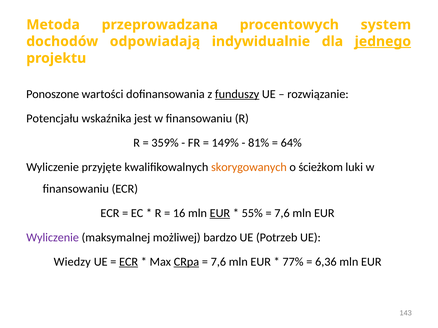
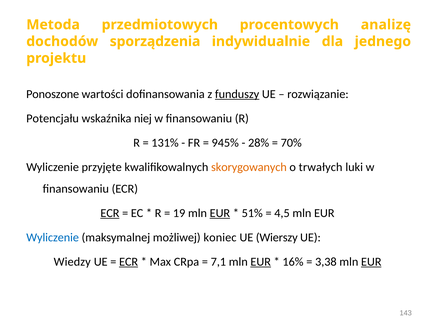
przeprowadzana: przeprowadzana -> przedmiotowych
system: system -> analizę
odpowiadają: odpowiadają -> sporządzenia
jednego underline: present -> none
jest: jest -> niej
359%: 359% -> 131%
149%: 149% -> 945%
81%: 81% -> 28%
64%: 64% -> 70%
ścieżkom: ścieżkom -> trwałych
ECR at (110, 214) underline: none -> present
16: 16 -> 19
55%: 55% -> 51%
7,6 at (282, 214): 7,6 -> 4,5
Wyliczenie at (53, 238) colour: purple -> blue
bardzo: bardzo -> koniec
Potrzeb: Potrzeb -> Wierszy
CRpa underline: present -> none
7,6 at (218, 262): 7,6 -> 7,1
EUR at (261, 262) underline: none -> present
77%: 77% -> 16%
6,36: 6,36 -> 3,38
EUR at (371, 262) underline: none -> present
